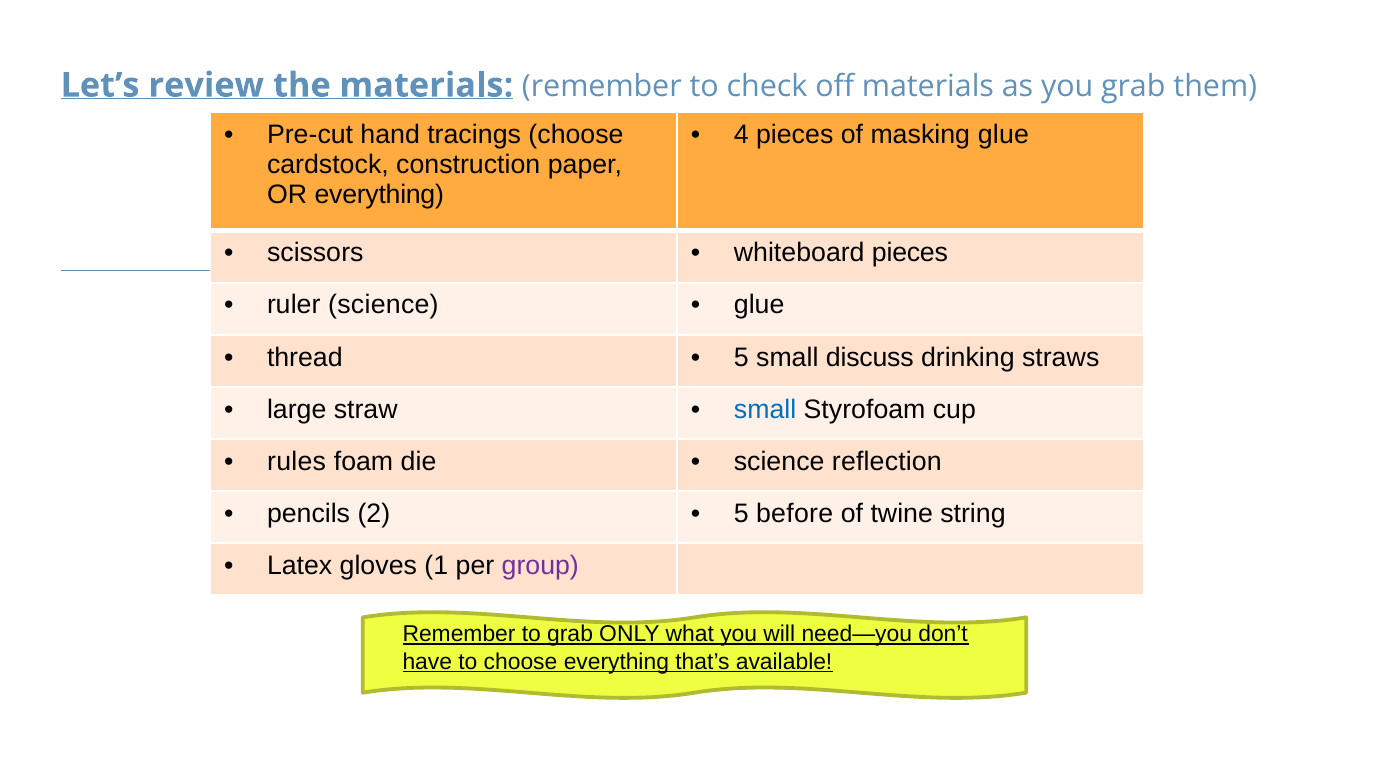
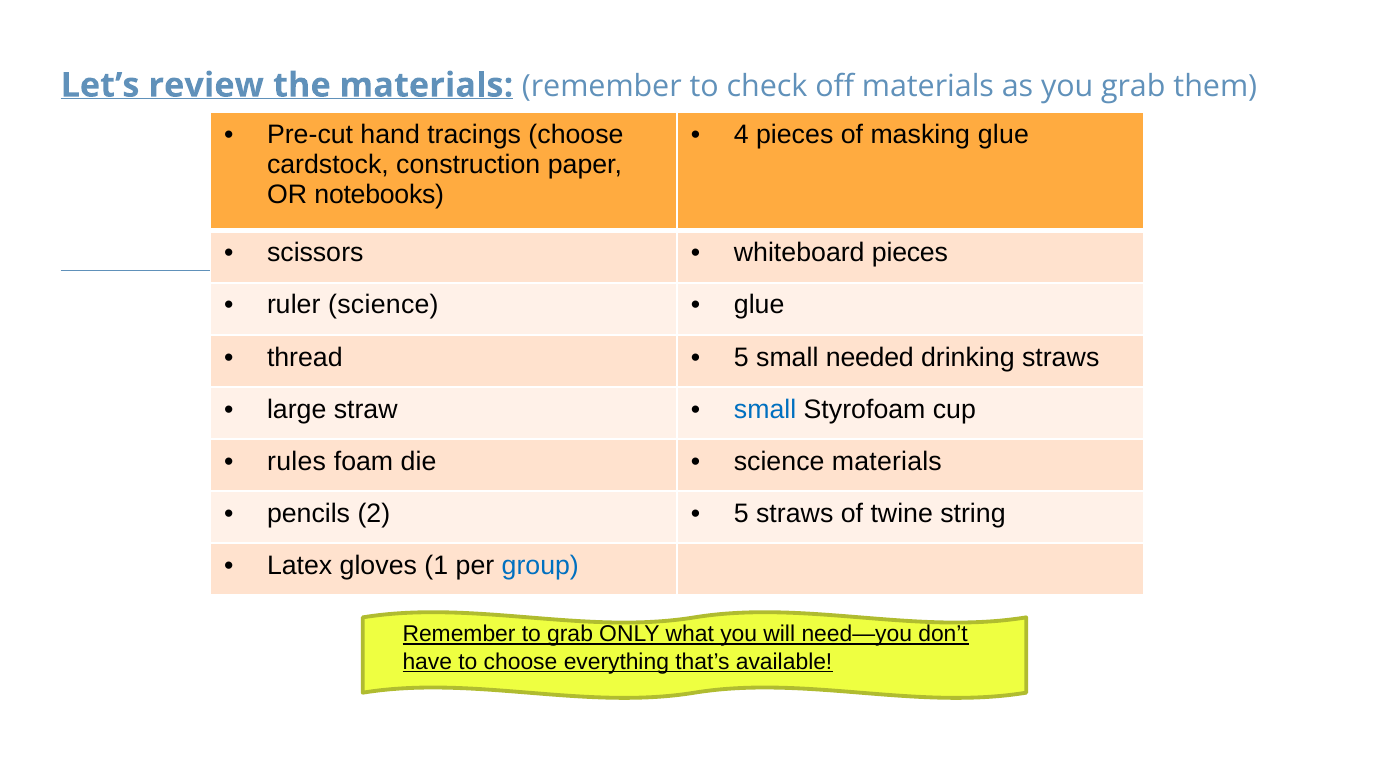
OR everything: everything -> notebooks
discuss: discuss -> needed
science reflection: reflection -> materials
5 before: before -> straws
group colour: purple -> blue
